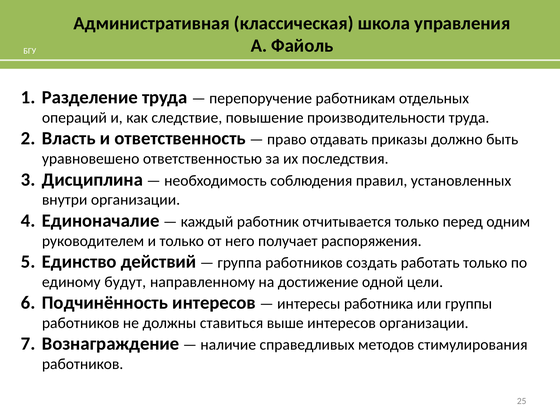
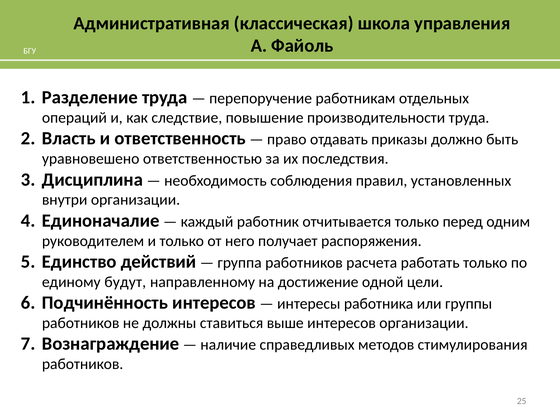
создать: создать -> расчета
